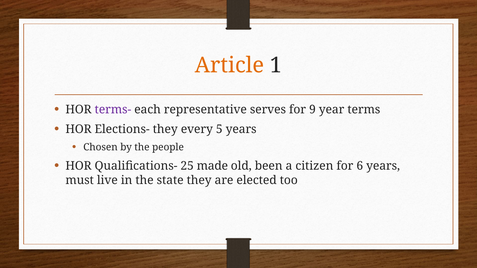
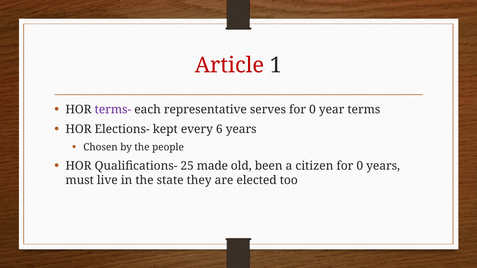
Article colour: orange -> red
serves for 9: 9 -> 0
Elections- they: they -> kept
5: 5 -> 6
citizen for 6: 6 -> 0
